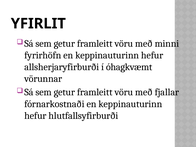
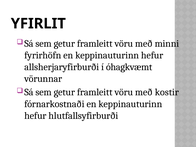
fjallar: fjallar -> kostir
